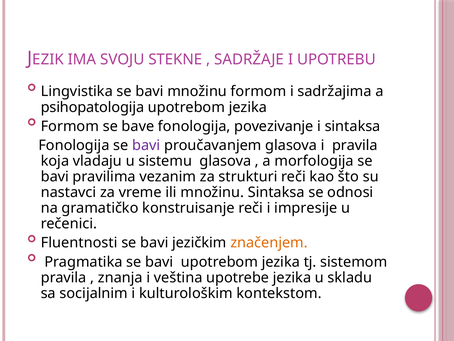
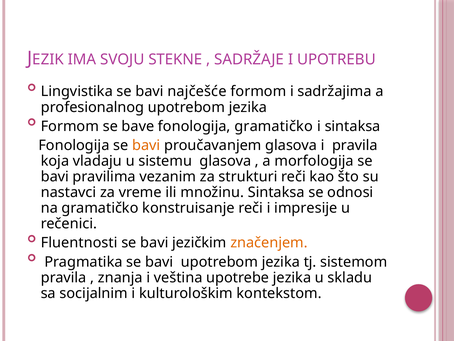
bavi množinu: množinu -> najčešće
psihopatologija: psihopatologija -> profesionalnog
fonologija povezivanje: povezivanje -> gramatičko
bavi at (146, 145) colour: purple -> orange
